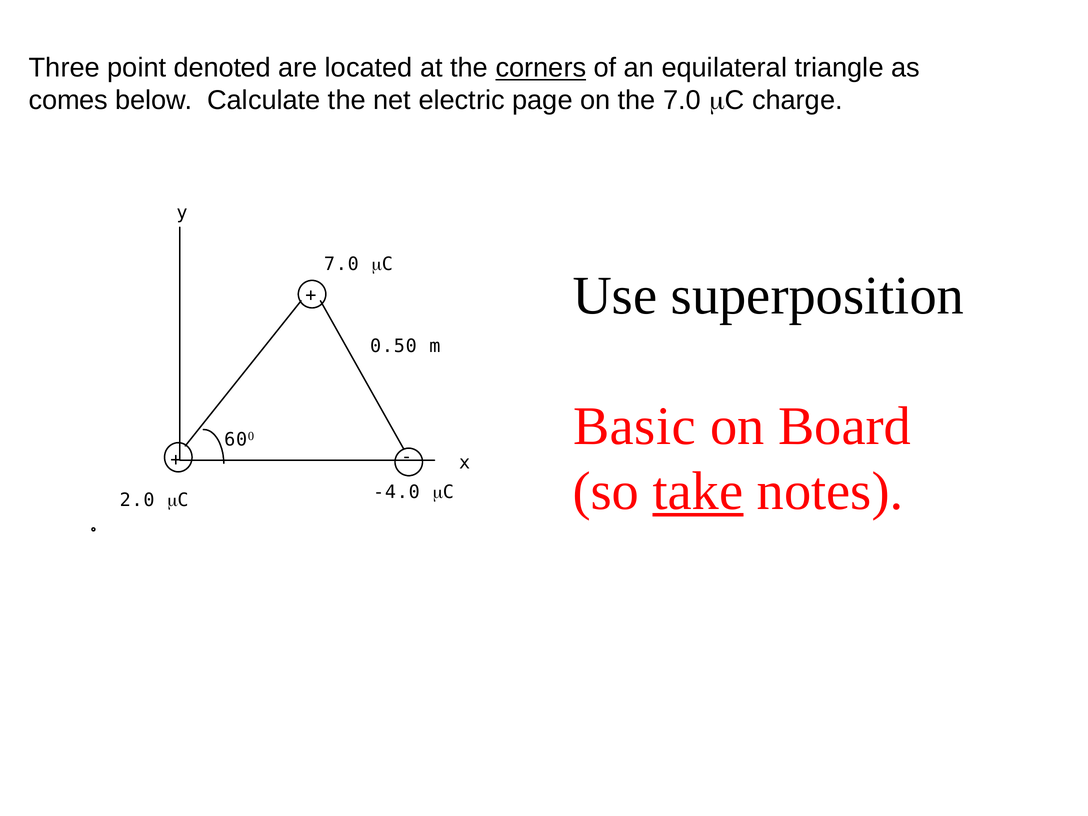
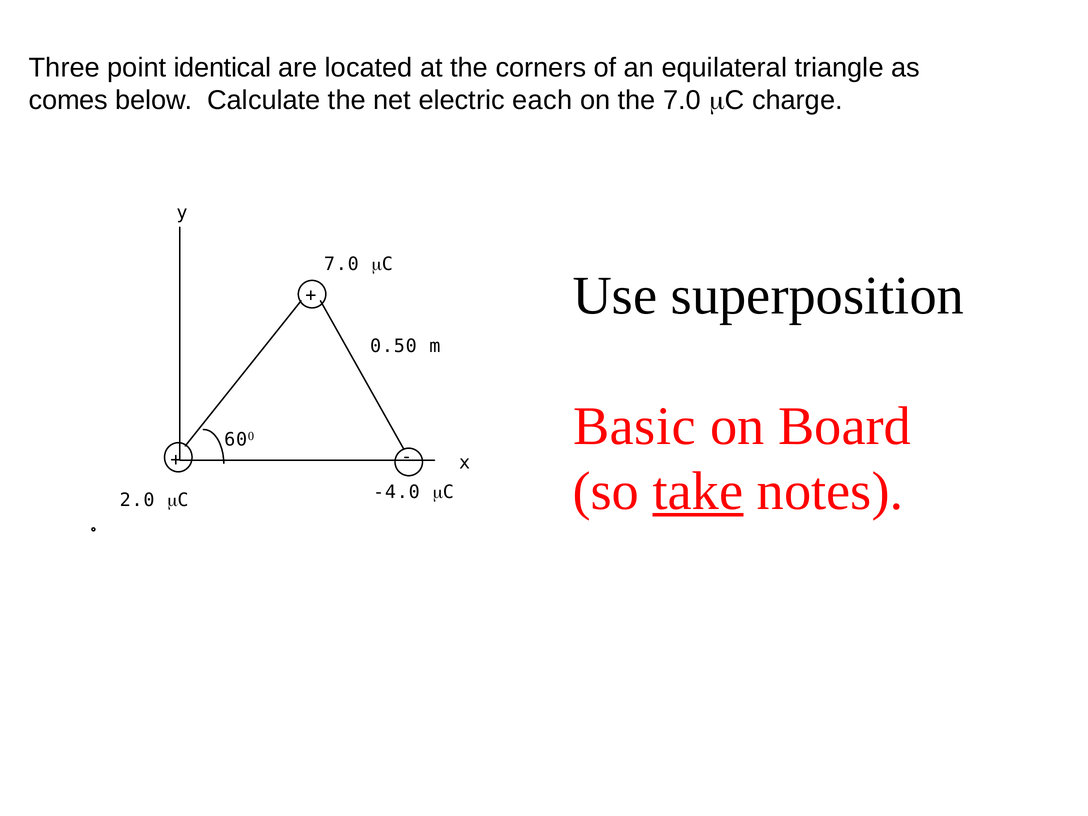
denoted: denoted -> identical
corners underline: present -> none
page: page -> each
